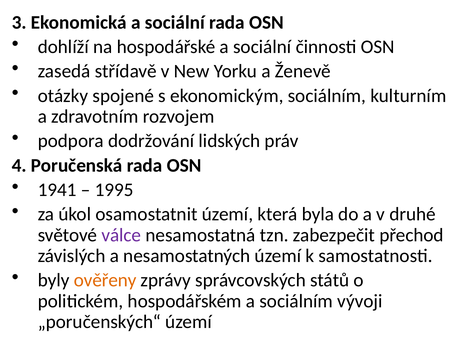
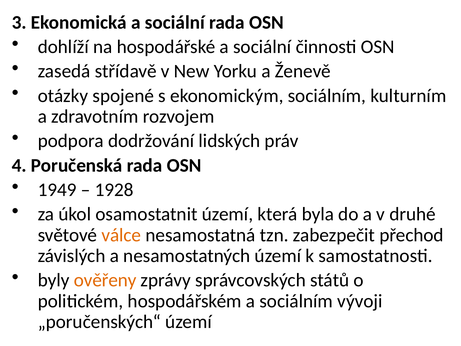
1941: 1941 -> 1949
1995: 1995 -> 1928
válce colour: purple -> orange
